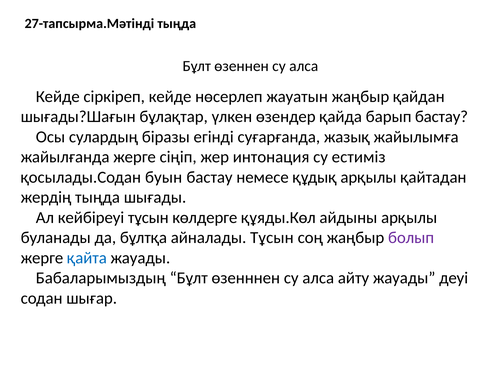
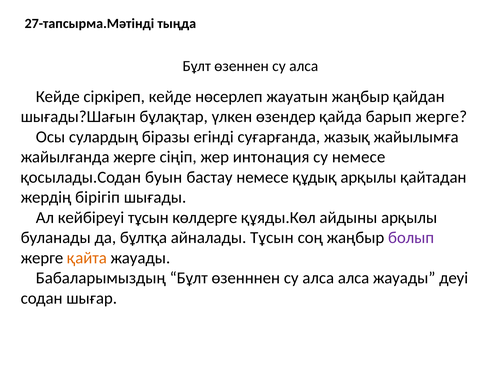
барып бастау: бастау -> жерге
су естиміз: естиміз -> немесе
жердің тыңда: тыңда -> бірігіп
қайта colour: blue -> orange
алса айту: айту -> алса
